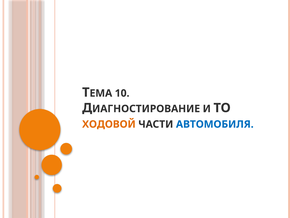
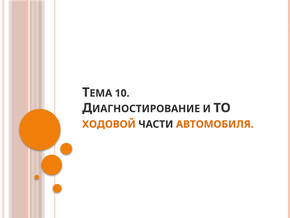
АВТОМОБИЛЯ colour: blue -> orange
